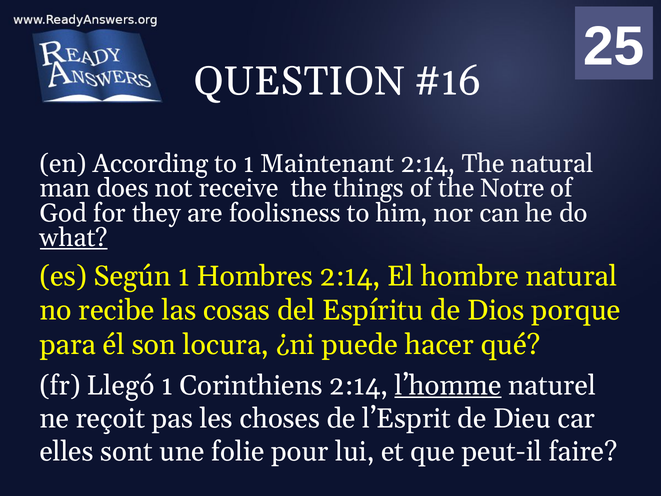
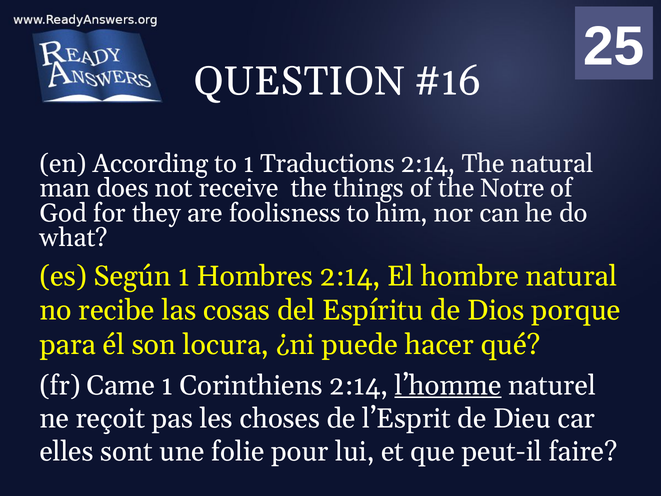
Maintenant: Maintenant -> Traductions
what underline: present -> none
Llegó: Llegó -> Came
